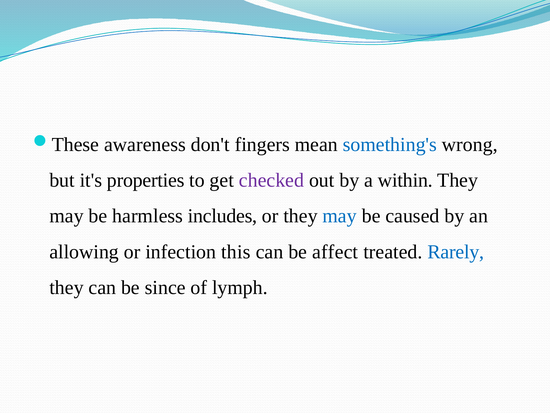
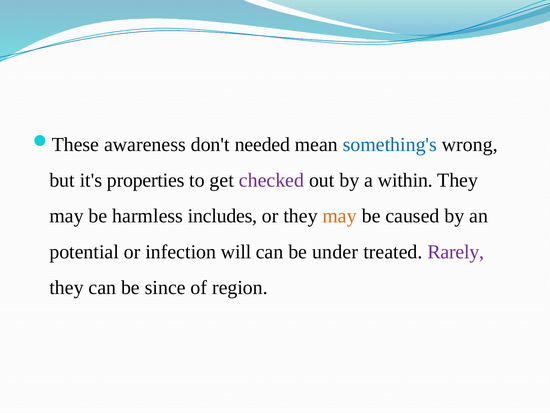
fingers: fingers -> needed
may at (340, 216) colour: blue -> orange
allowing: allowing -> potential
this: this -> will
affect: affect -> under
Rarely colour: blue -> purple
lymph: lymph -> region
